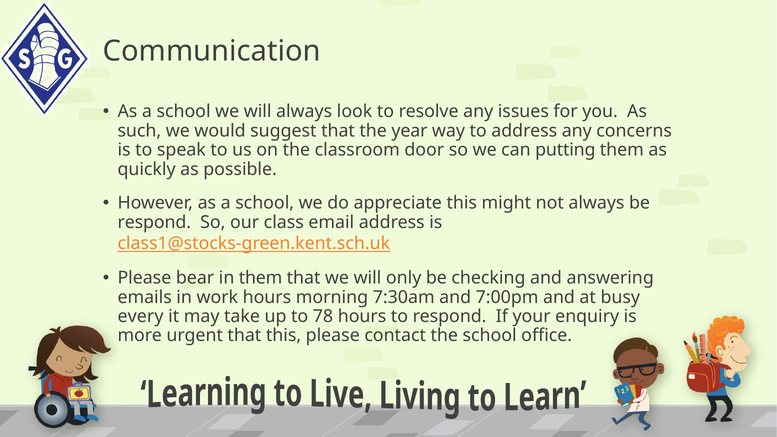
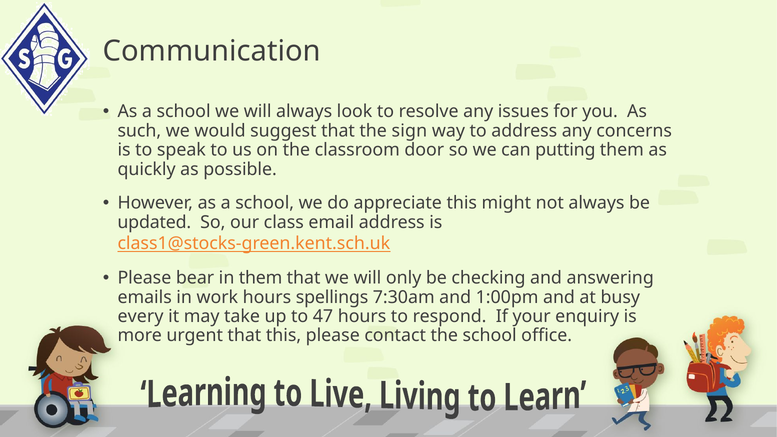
year: year -> sign
respond at (154, 222): respond -> updated
morning: morning -> spellings
7:00pm: 7:00pm -> 1:00pm
78: 78 -> 47
